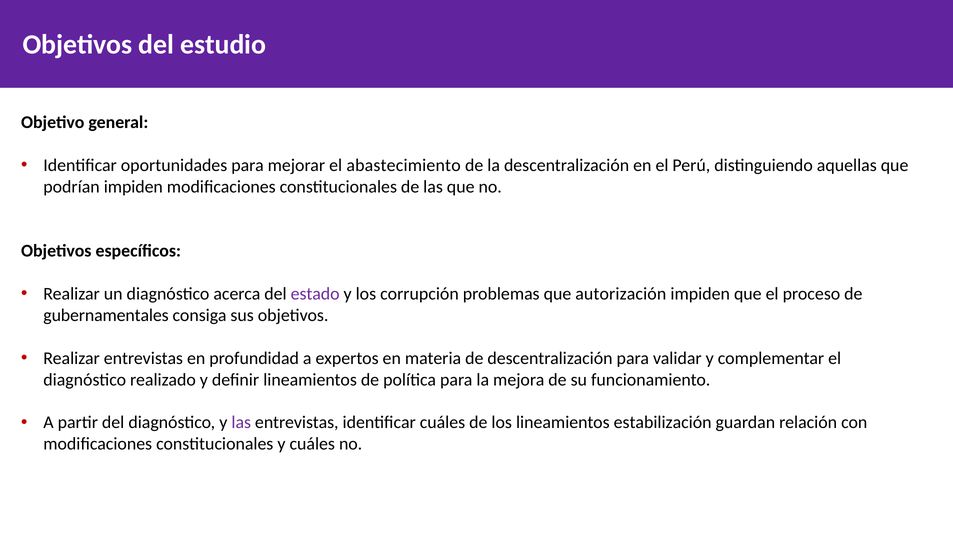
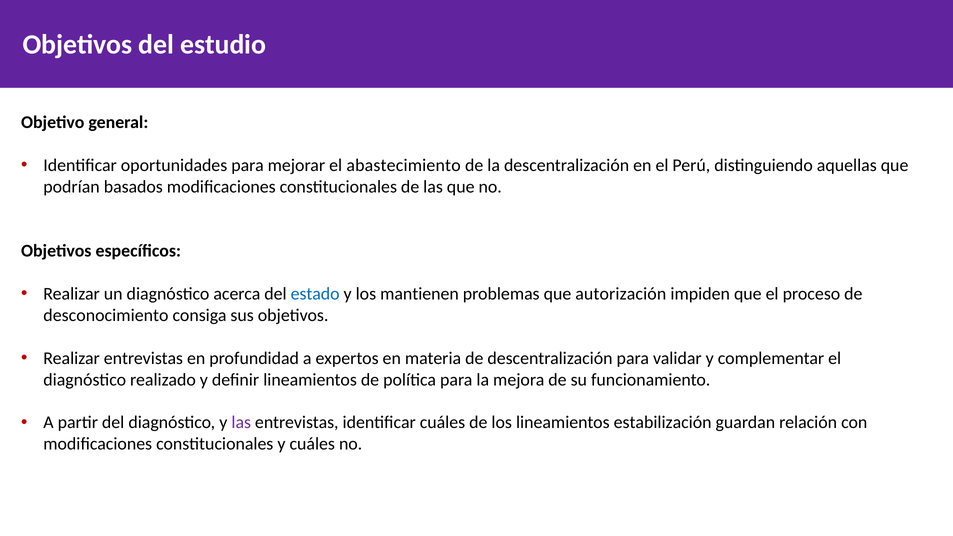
podrían impiden: impiden -> basados
estado colour: purple -> blue
corrupción: corrupción -> mantienen
gubernamentales: gubernamentales -> desconocimiento
